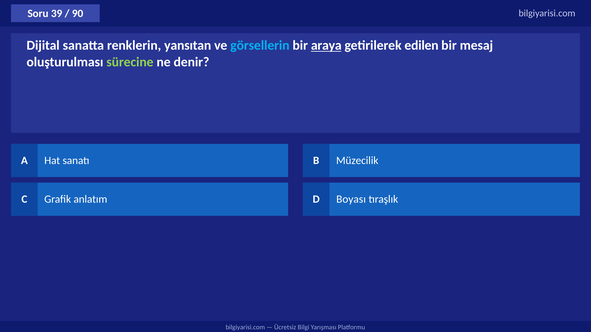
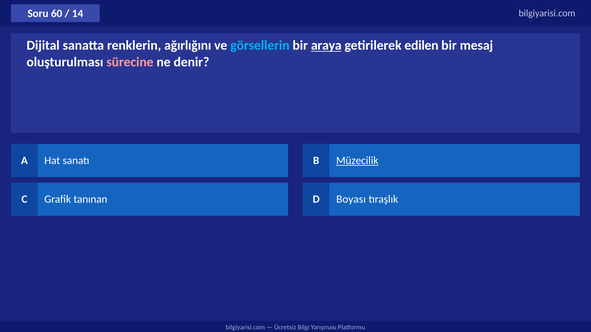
39: 39 -> 60
90: 90 -> 14
yansıtan: yansıtan -> ağırlığını
sürecine colour: light green -> pink
Müzecilik underline: none -> present
anlatım: anlatım -> tanınan
